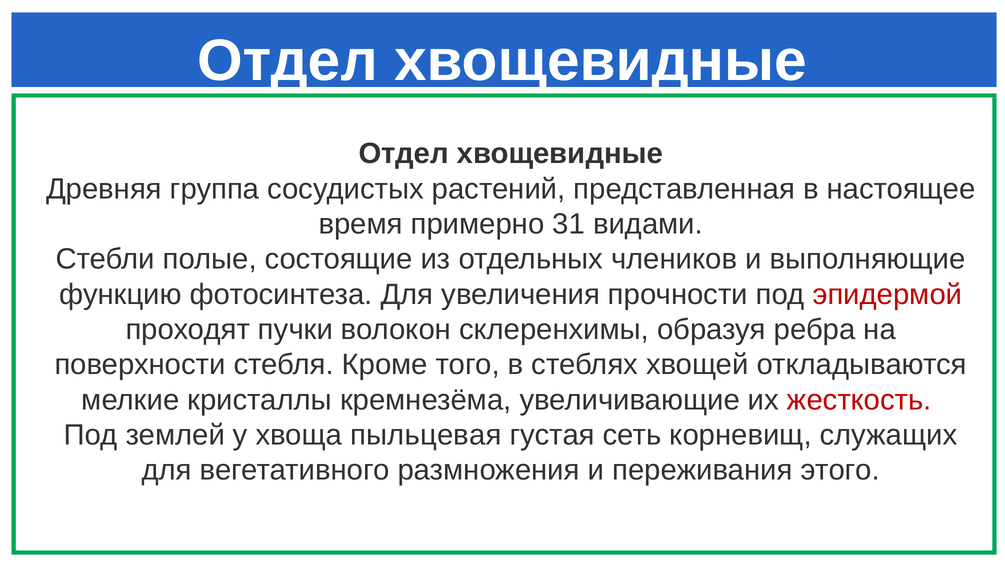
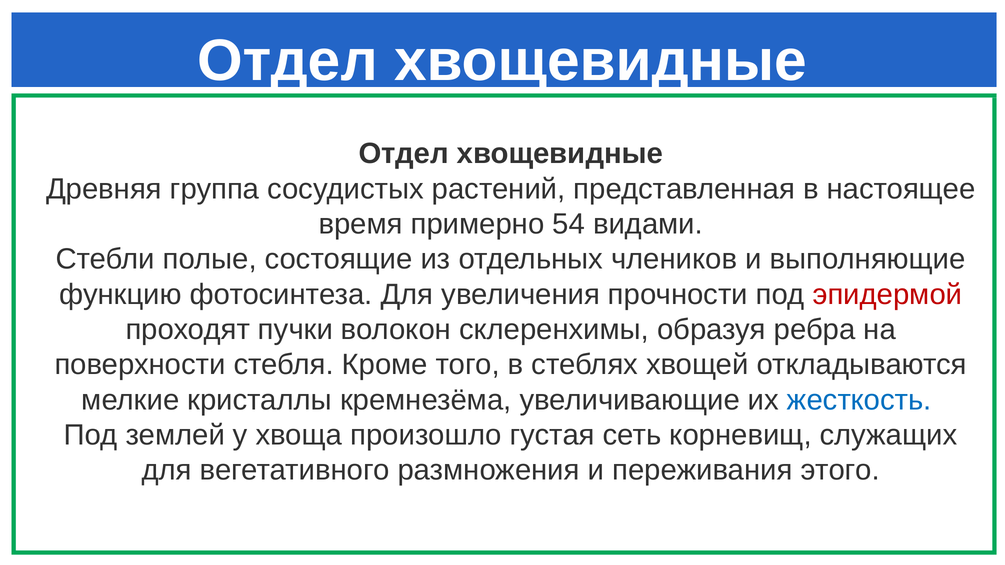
31: 31 -> 54
жесткость colour: red -> blue
пыльцевая: пыльцевая -> произошло
